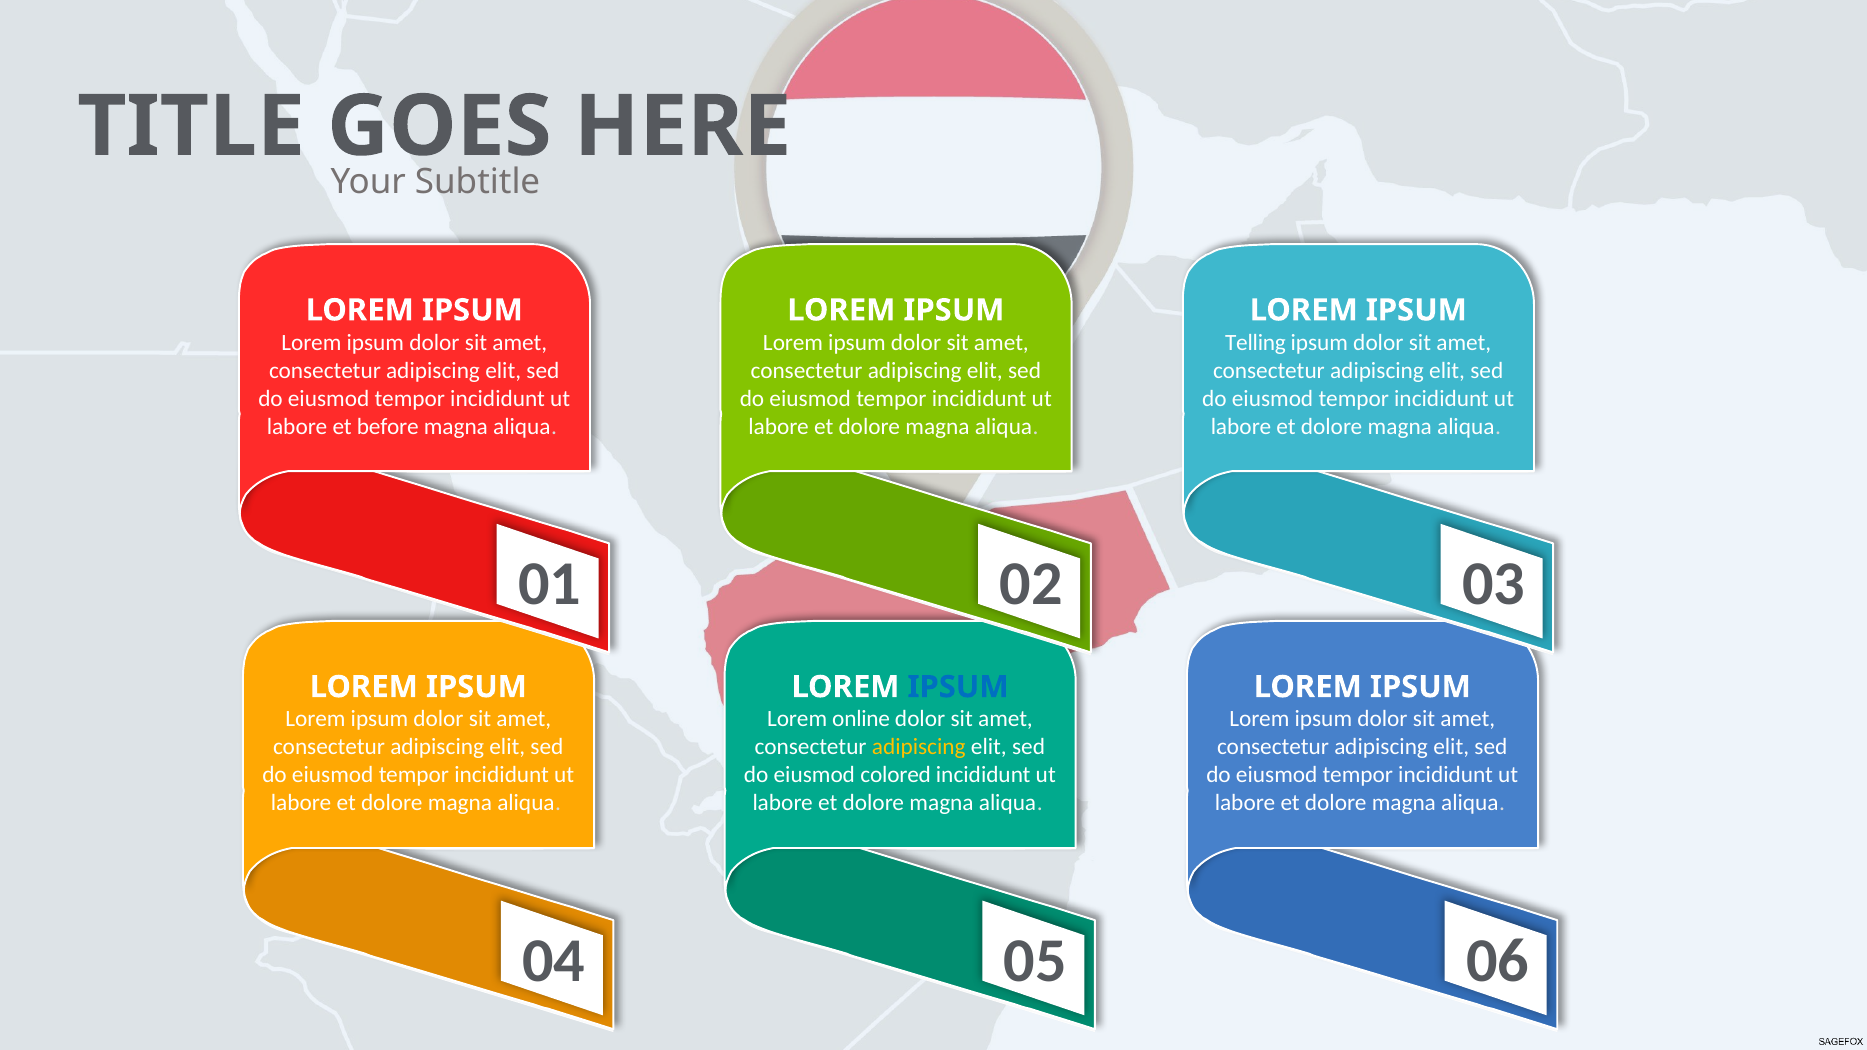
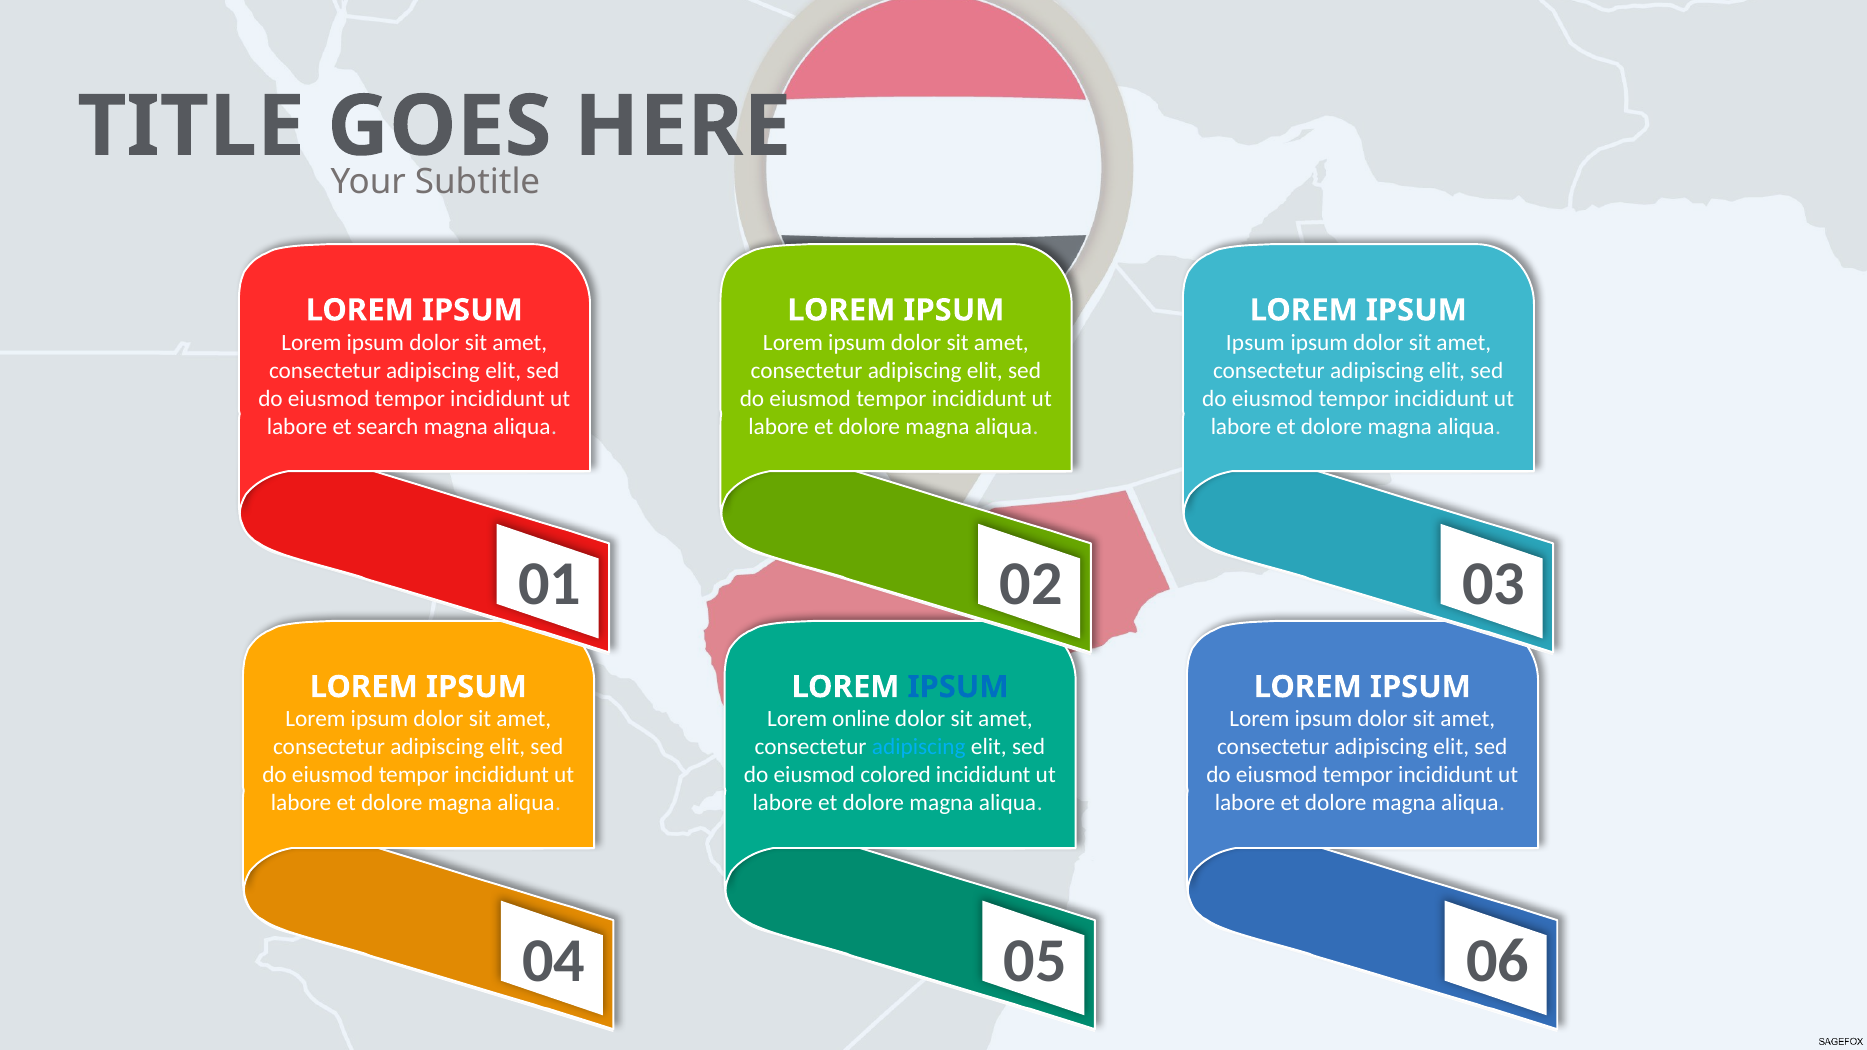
Telling at (1255, 342): Telling -> Ipsum
before: before -> search
adipiscing at (919, 747) colour: yellow -> light blue
